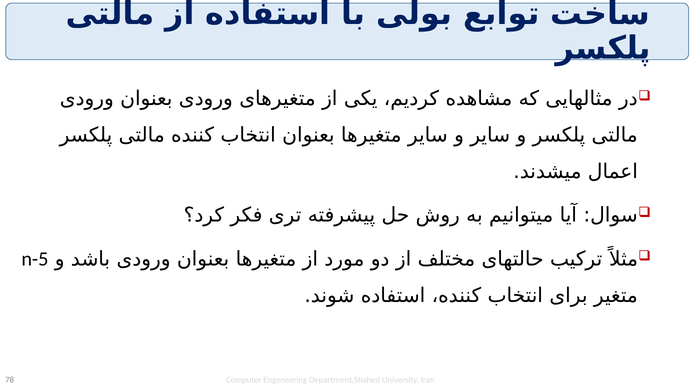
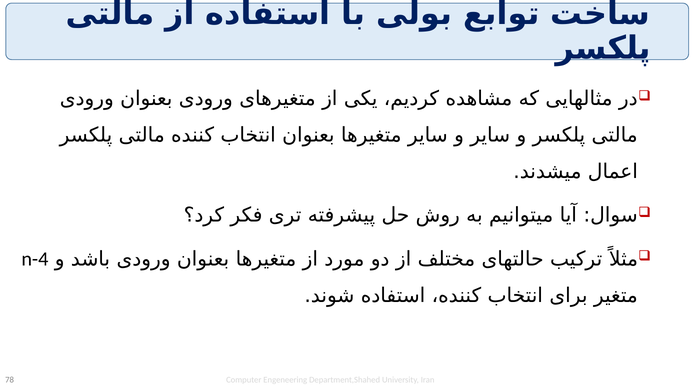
n-5: n-5 -> n-4
